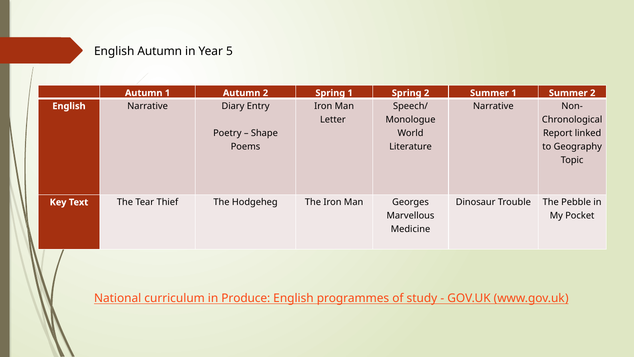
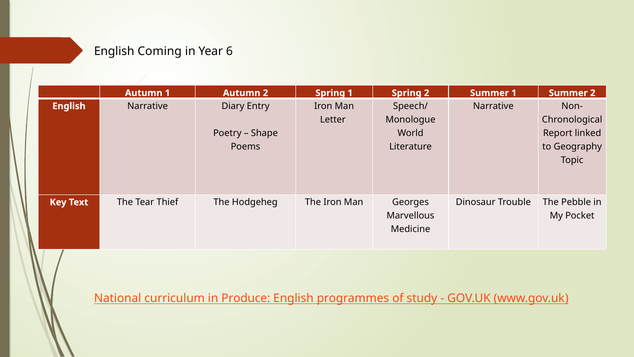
English Autumn: Autumn -> Coming
5: 5 -> 6
